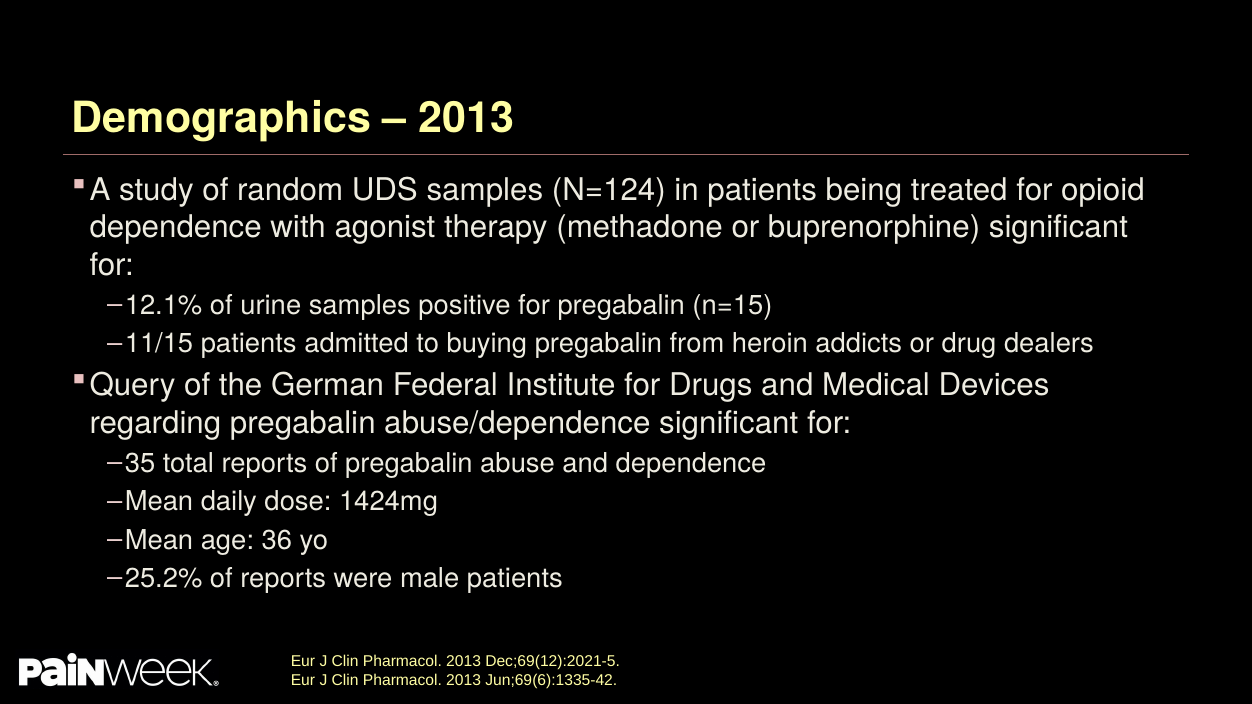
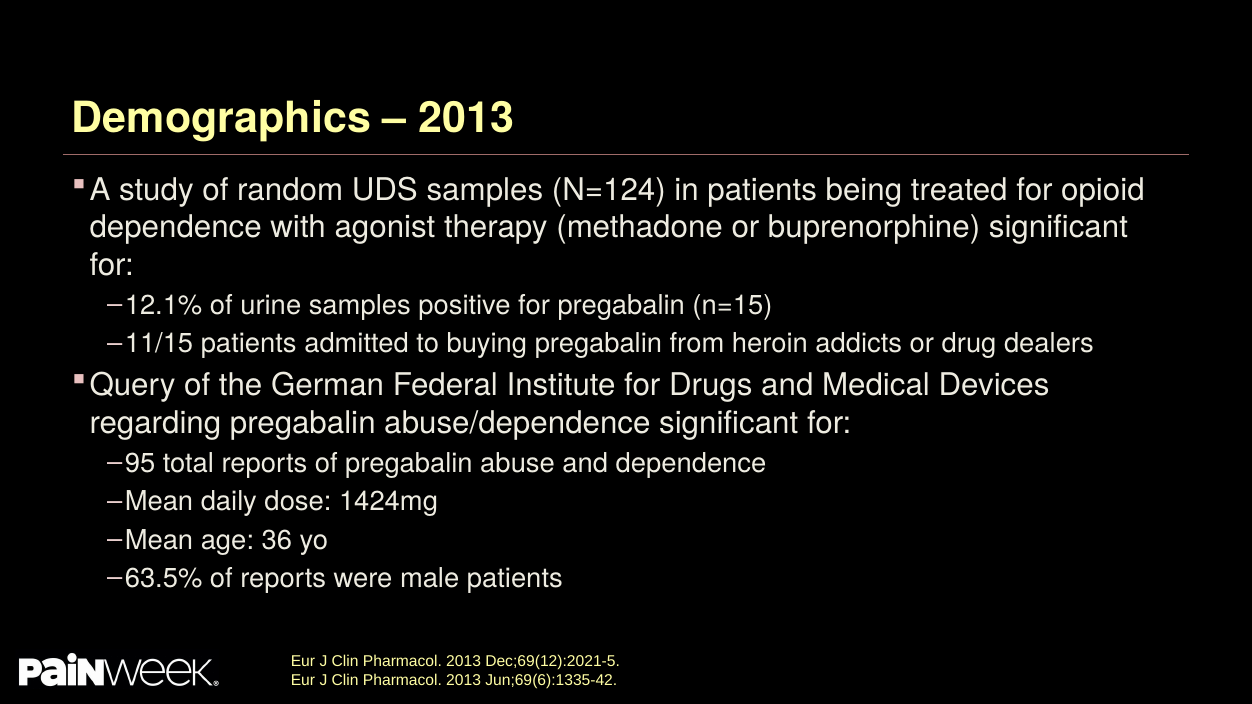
35: 35 -> 95
25.2%: 25.2% -> 63.5%
